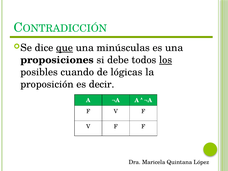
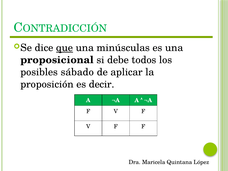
proposiciones: proposiciones -> proposicional
los underline: present -> none
cuando: cuando -> sábado
lógicas: lógicas -> aplicar
